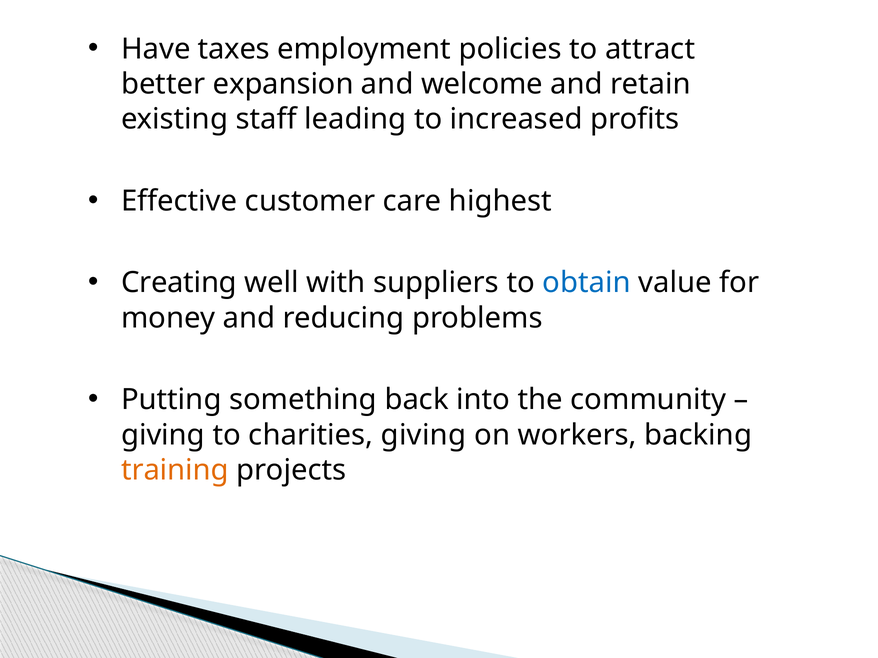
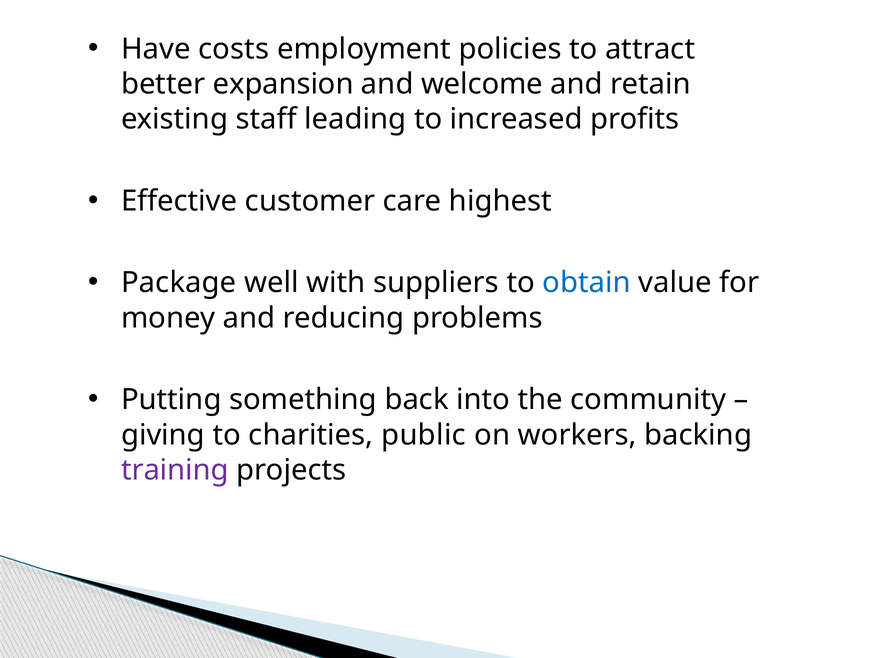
taxes: taxes -> costs
Creating: Creating -> Package
charities giving: giving -> public
training colour: orange -> purple
